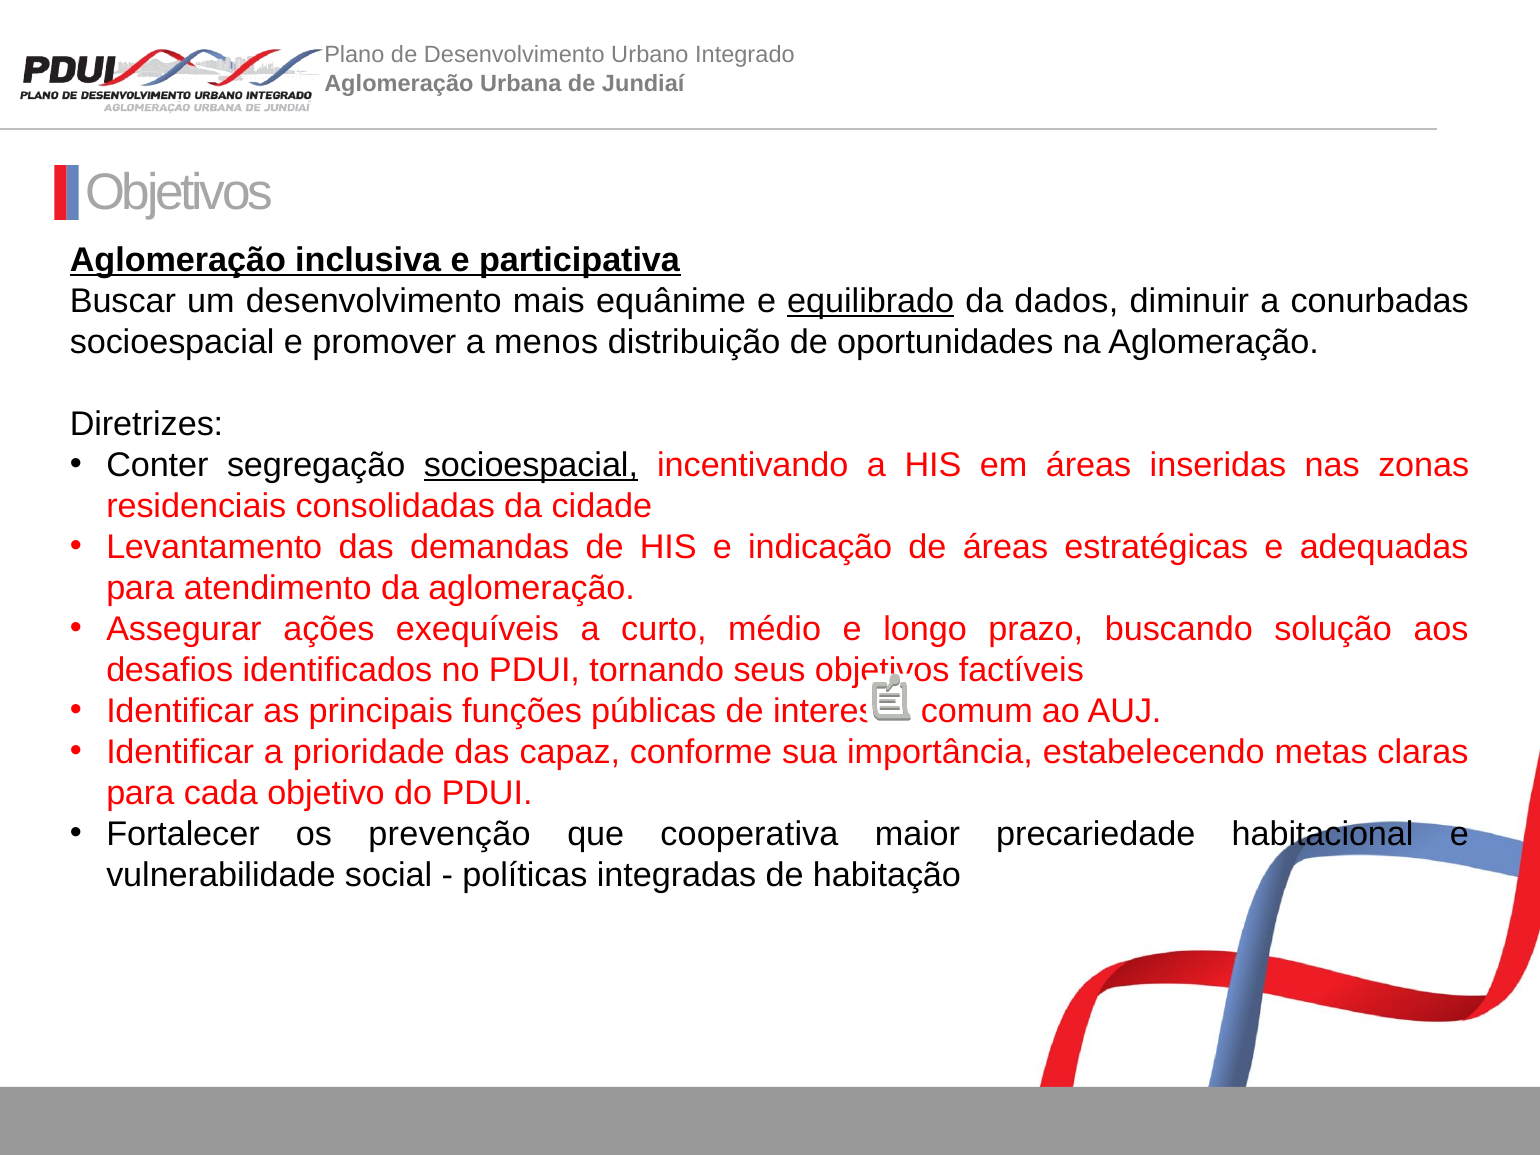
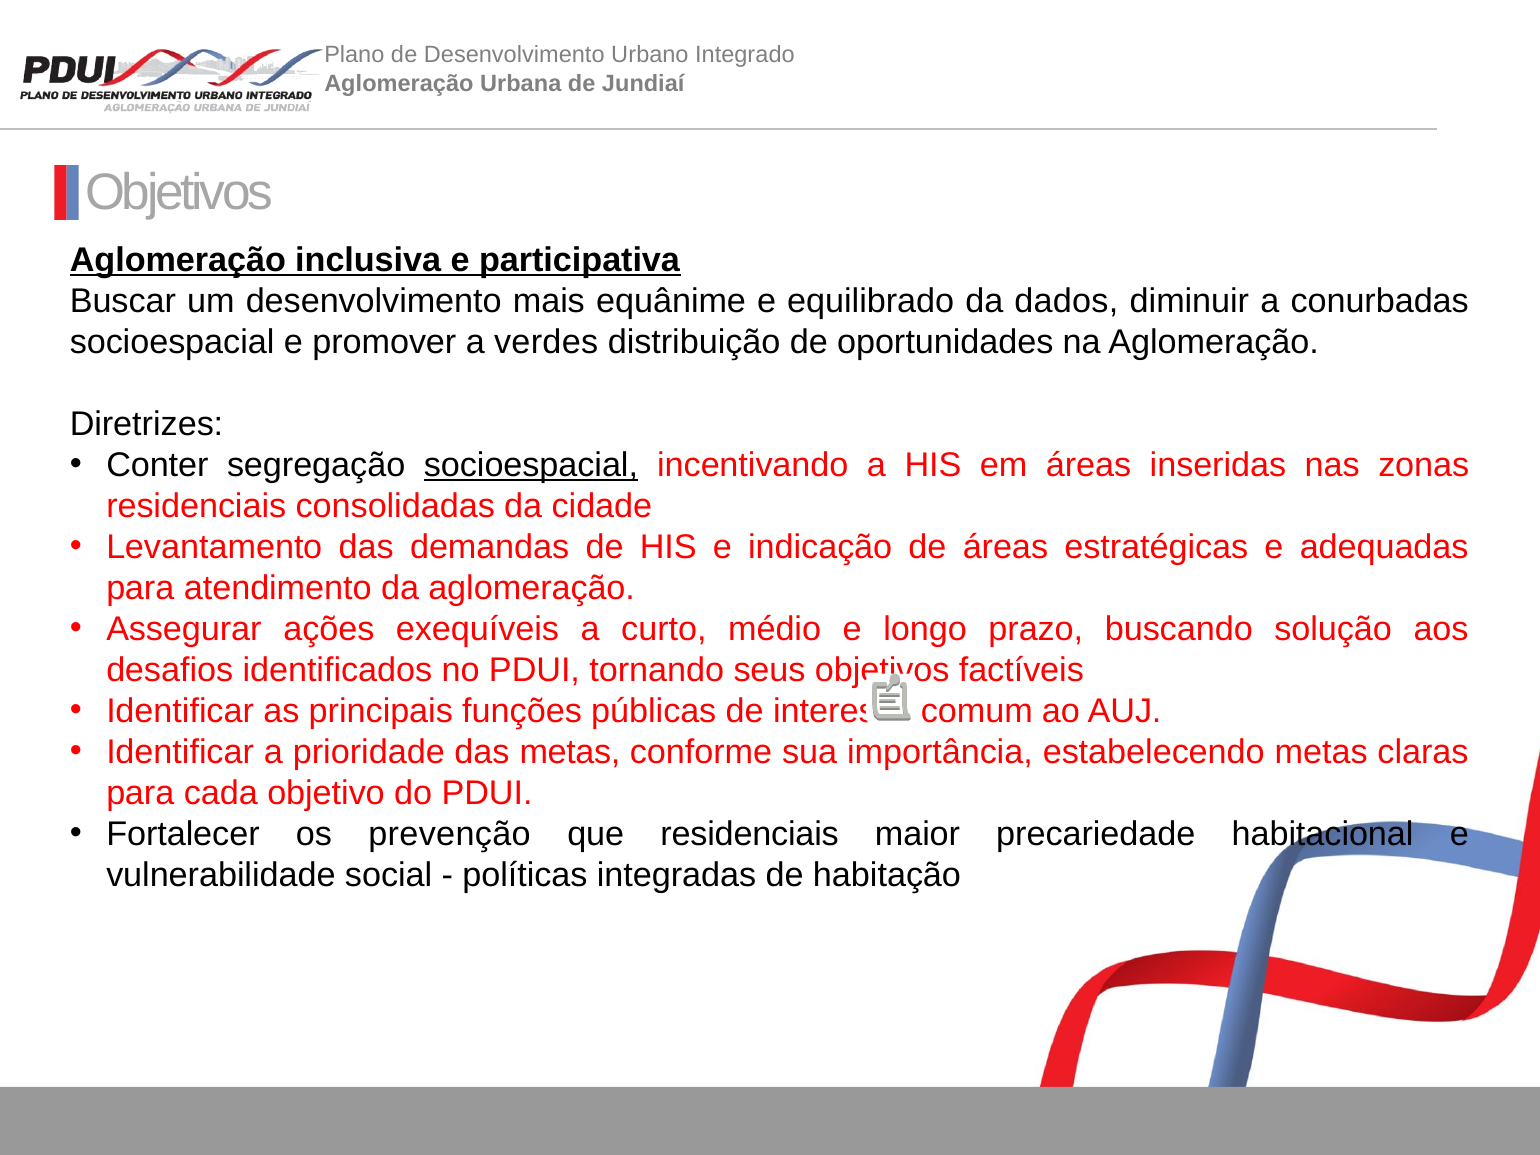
equilibrado underline: present -> none
menos: menos -> verdes
das capaz: capaz -> metas
que cooperativa: cooperativa -> residenciais
